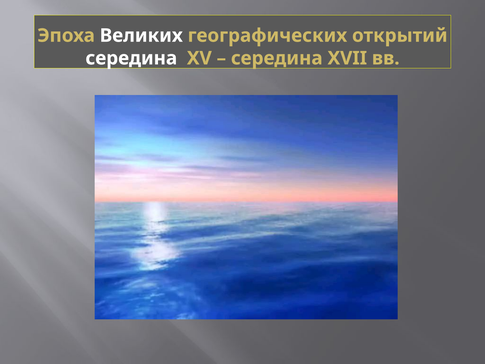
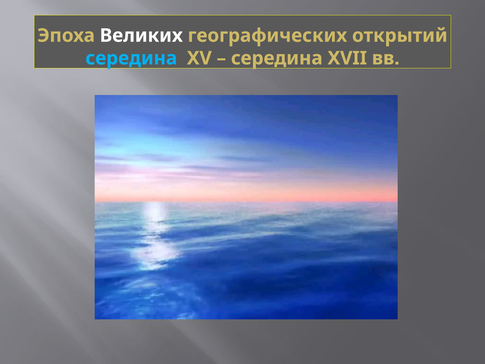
середина at (131, 58) colour: white -> light blue
